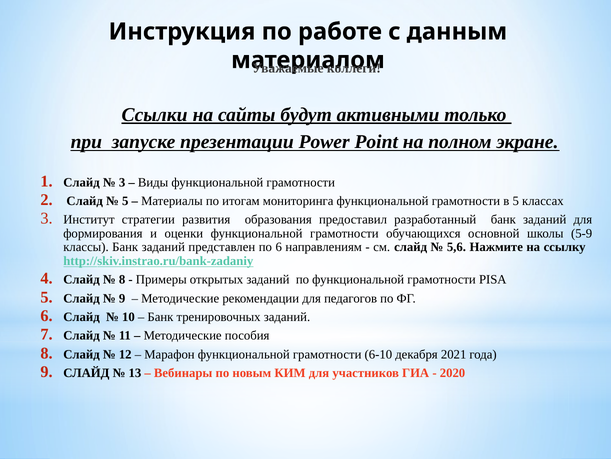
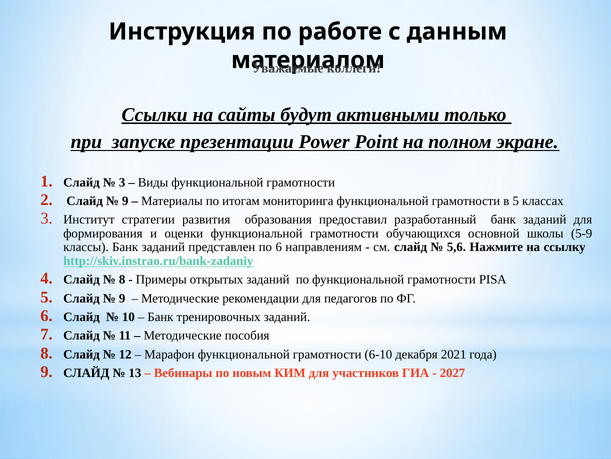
5 at (125, 201): 5 -> 9
2020: 2020 -> 2027
